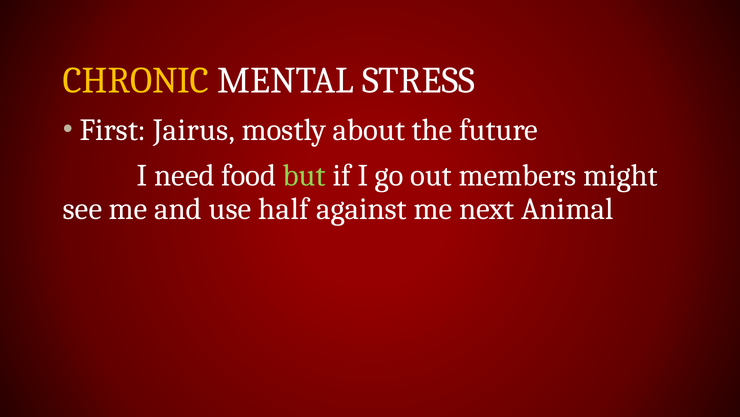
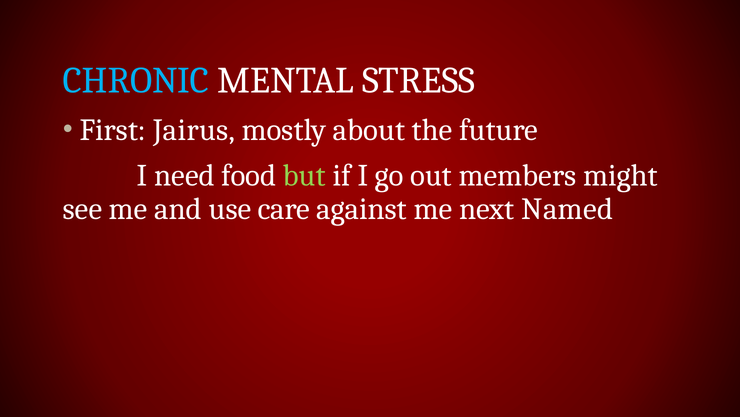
CHRONIC colour: yellow -> light blue
half: half -> care
Animal: Animal -> Named
